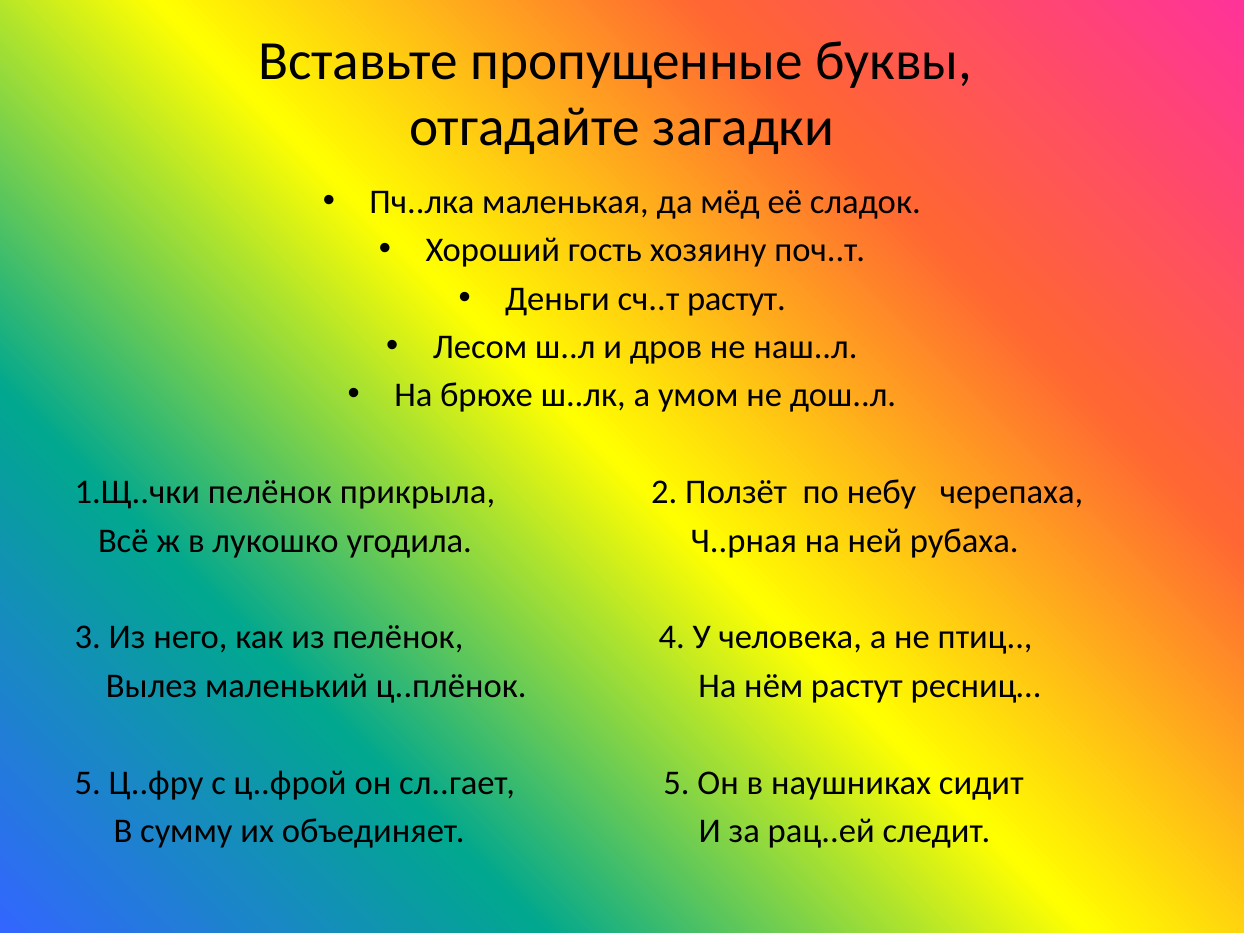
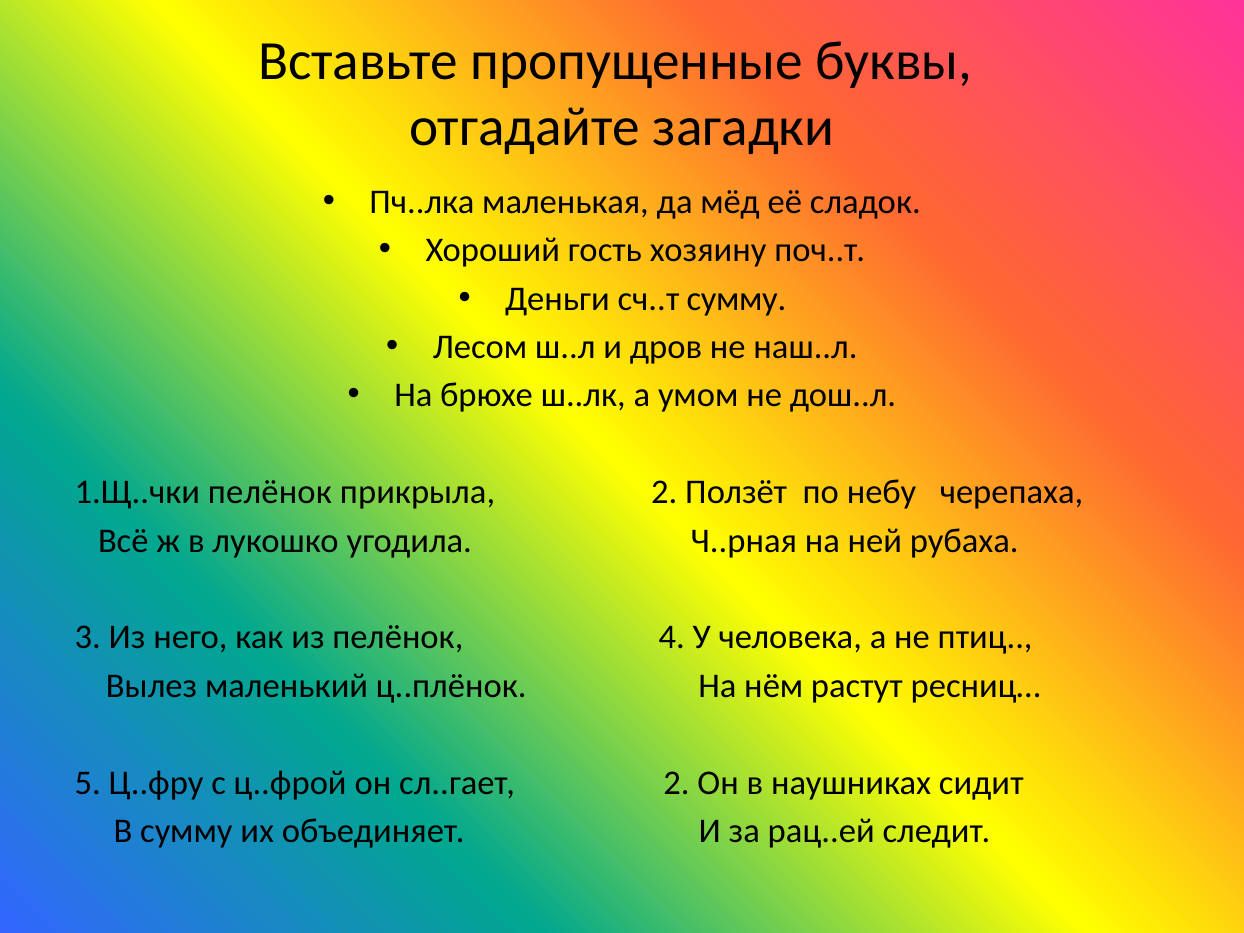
сч..т растут: растут -> сумму
сл..гает 5: 5 -> 2
